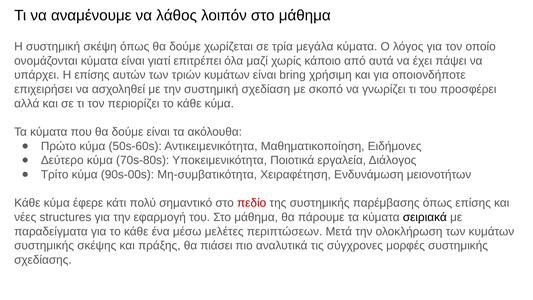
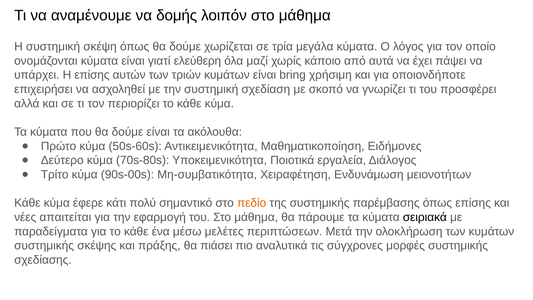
λάθος: λάθος -> δομής
επιτρέπει: επιτρέπει -> ελεύθερη
πεδίο colour: red -> orange
structures: structures -> απαιτείται
